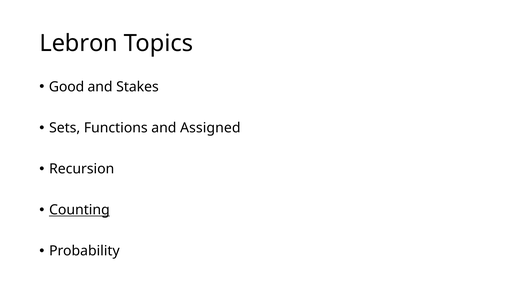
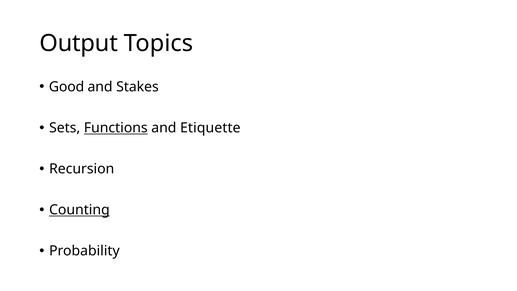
Lebron: Lebron -> Output
Functions underline: none -> present
Assigned: Assigned -> Etiquette
